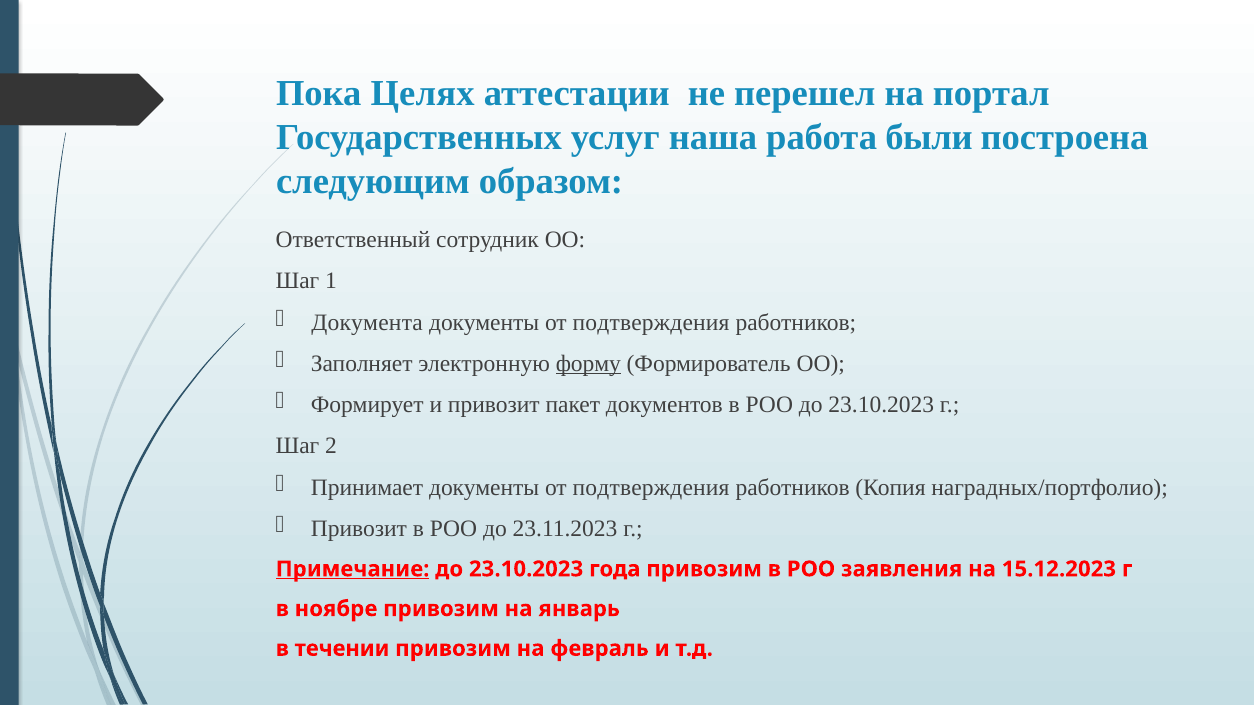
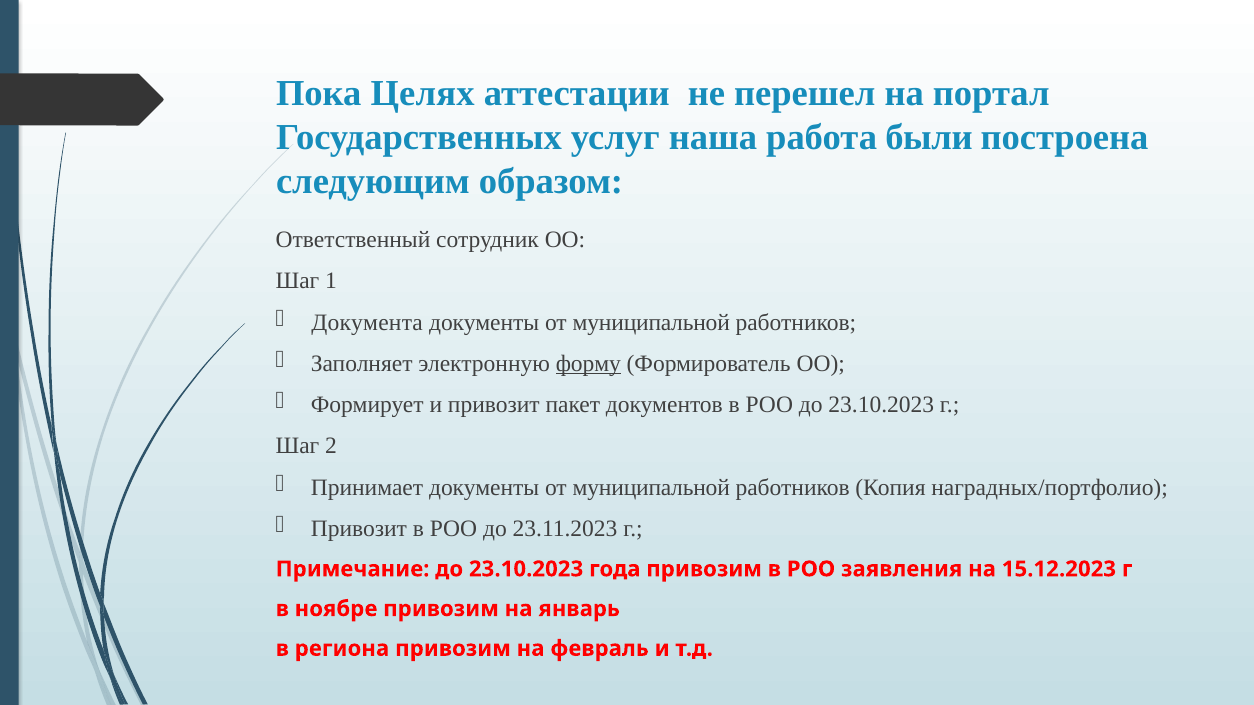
подтверждения at (651, 322): подтверждения -> муниципальной
Принимает документы от подтверждения: подтверждения -> муниципальной
Примечание underline: present -> none
течении: течении -> региона
